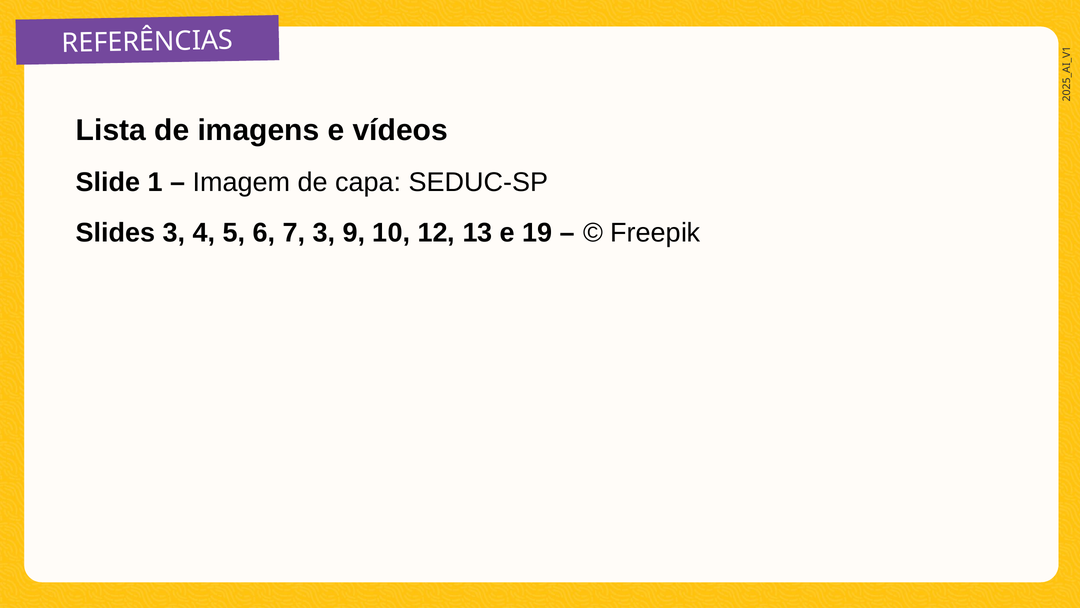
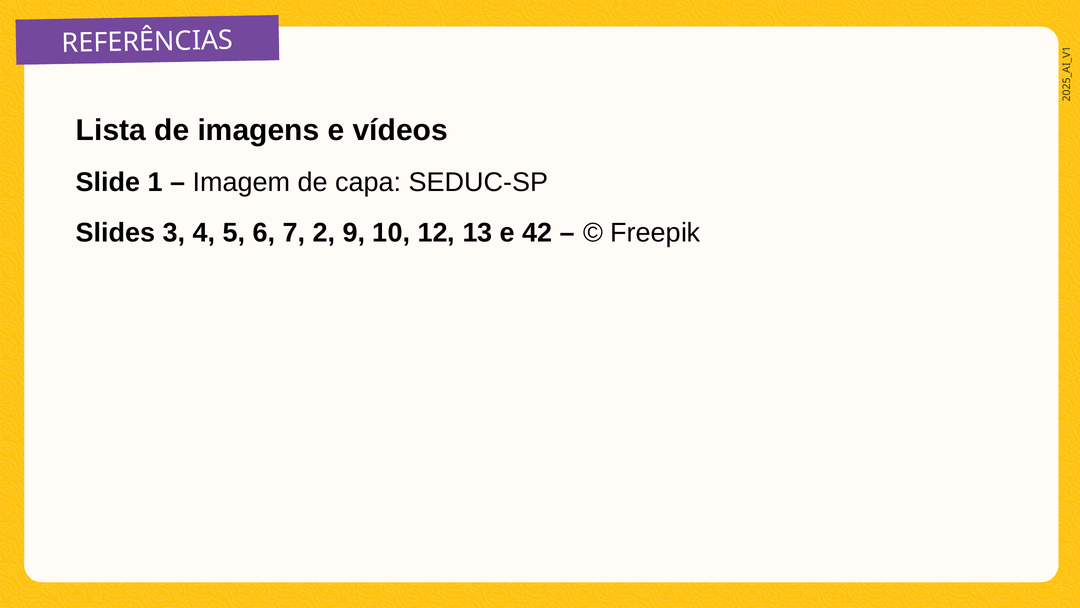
7 3: 3 -> 2
19: 19 -> 42
